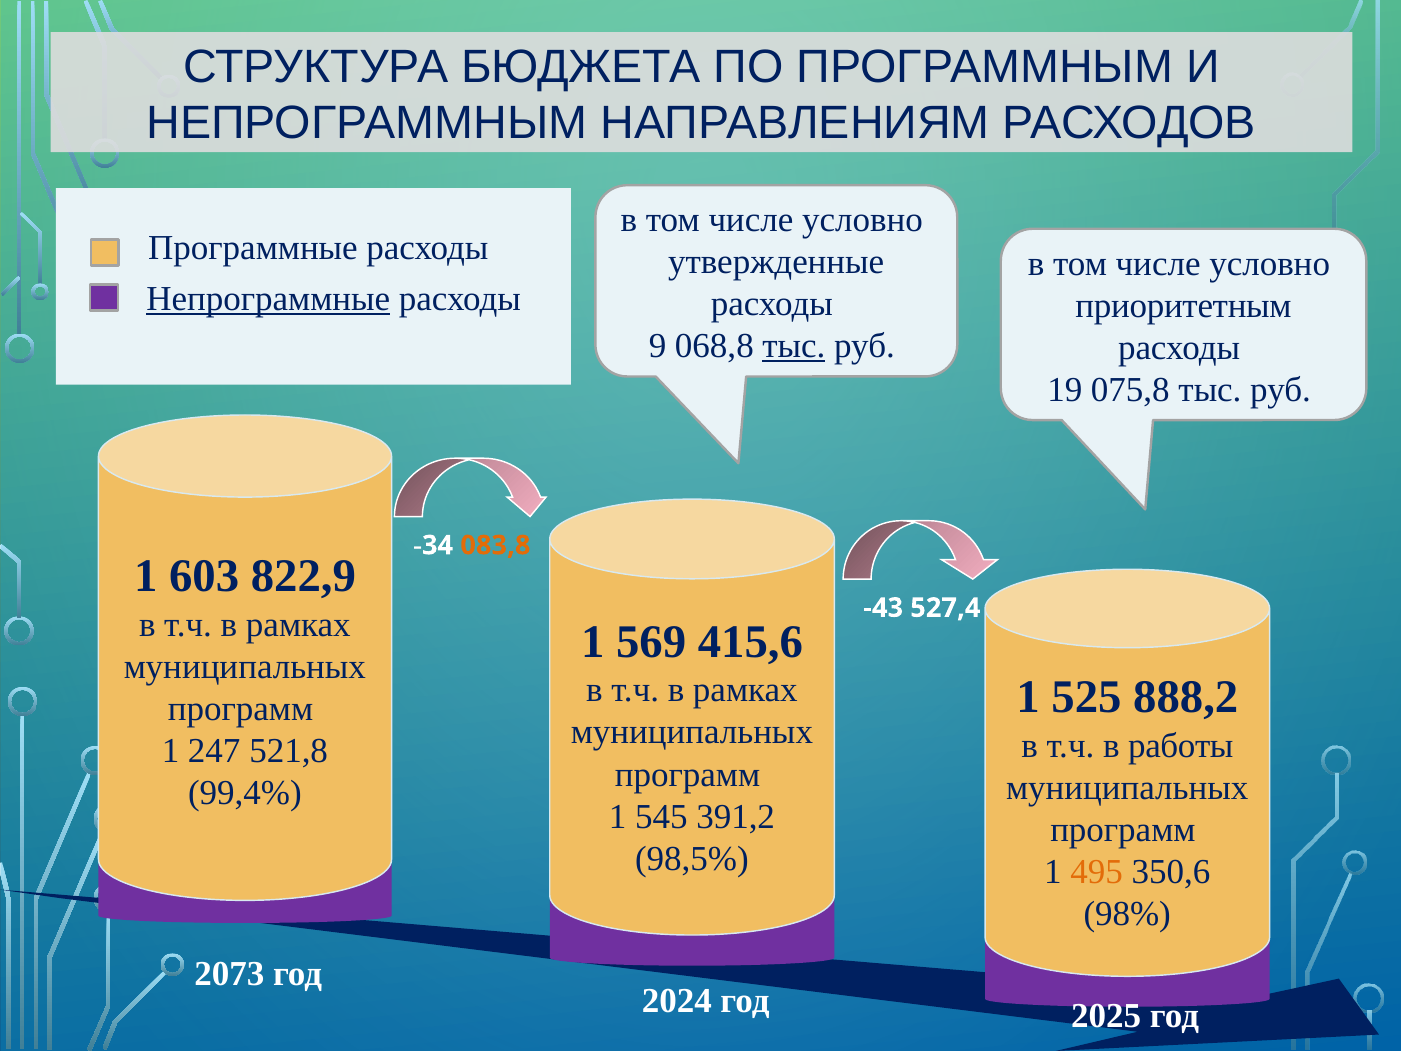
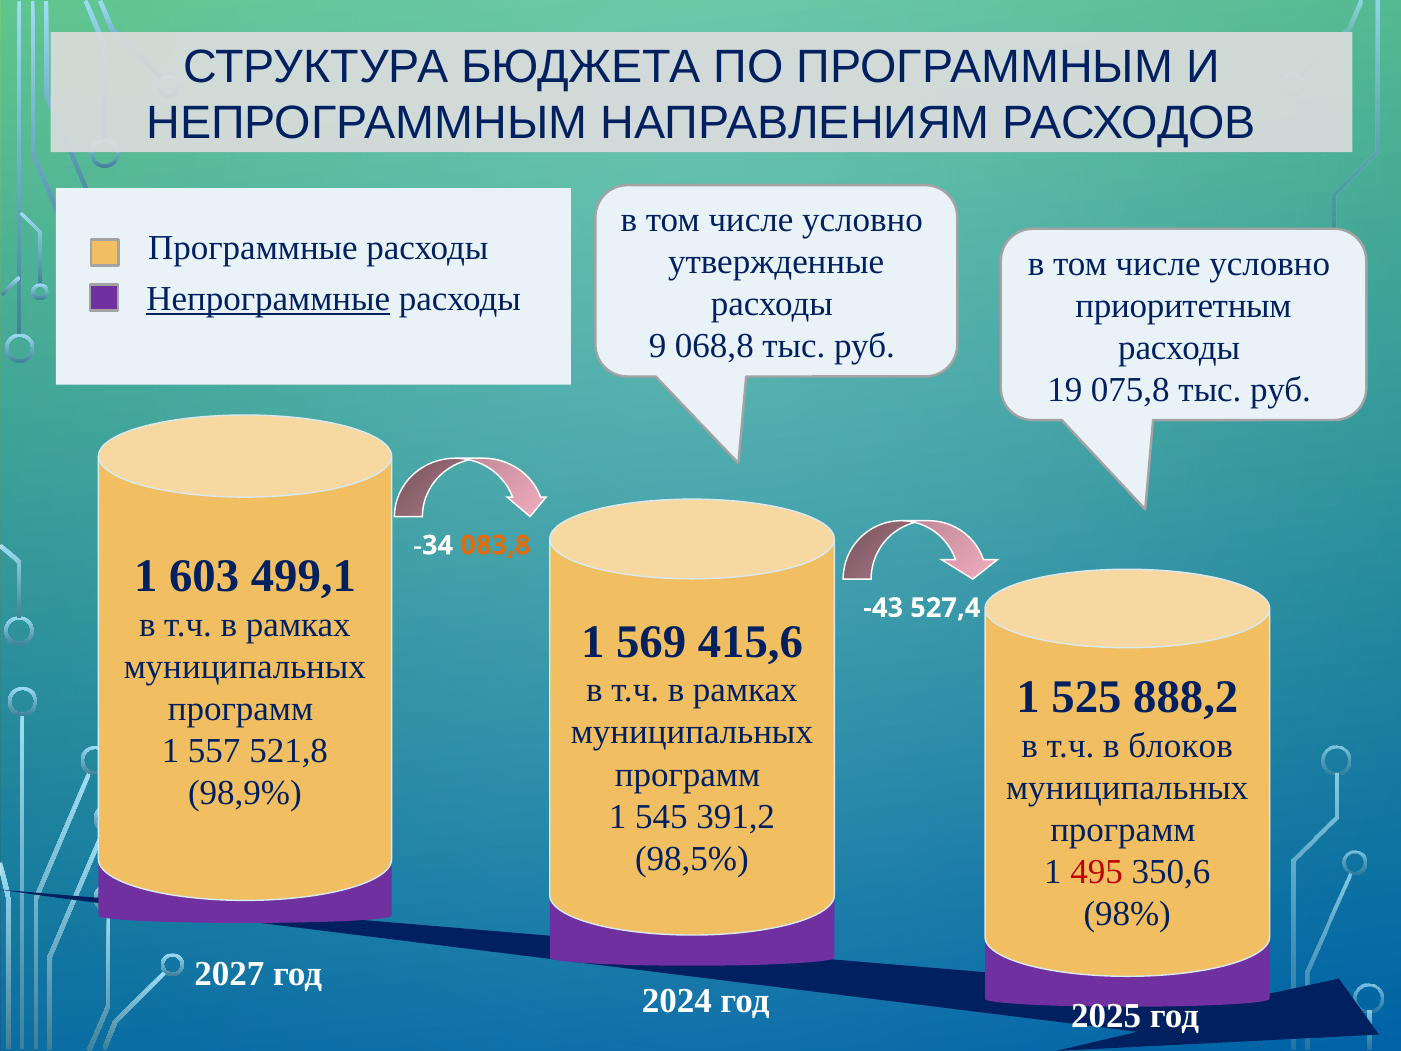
тыс at (794, 346) underline: present -> none
822,9: 822,9 -> 499,1
работы: работы -> блоков
247: 247 -> 557
99,4%: 99,4% -> 98,9%
495 colour: orange -> red
2073: 2073 -> 2027
